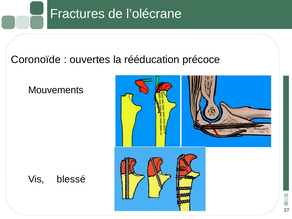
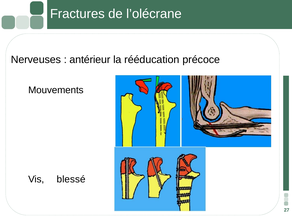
Coronoïde: Coronoïde -> Nerveuses
ouvertes: ouvertes -> antérieur
